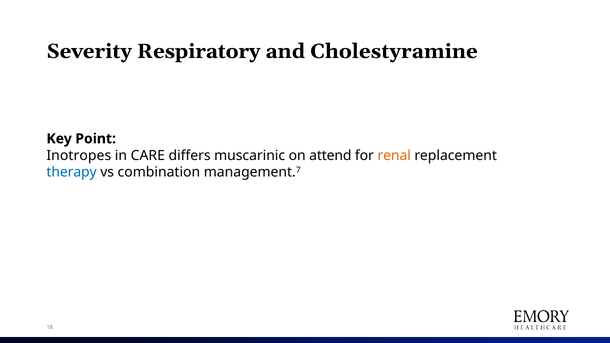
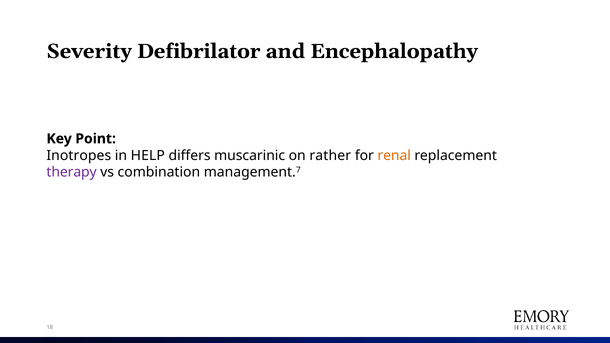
Respiratory: Respiratory -> Defibrilator
Cholestyramine: Cholestyramine -> Encephalopathy
CARE: CARE -> HELP
attend: attend -> rather
therapy colour: blue -> purple
